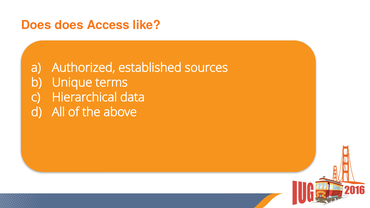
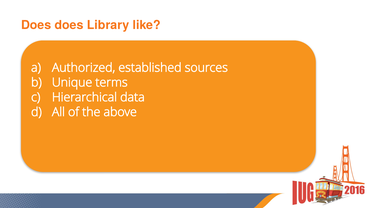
Access: Access -> Library
